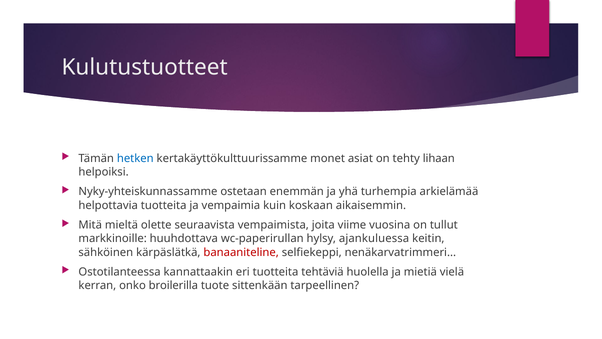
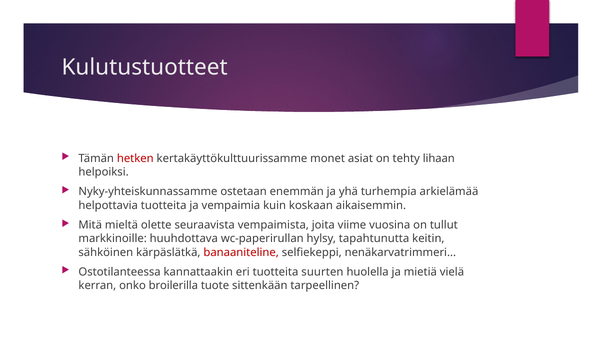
hetken colour: blue -> red
ajankuluessa: ajankuluessa -> tapahtunutta
tehtäviä: tehtäviä -> suurten
